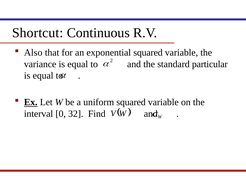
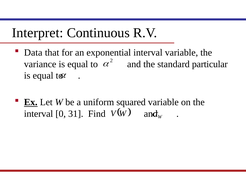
Shortcut: Shortcut -> Interpret
Also: Also -> Data
exponential squared: squared -> interval
32: 32 -> 31
